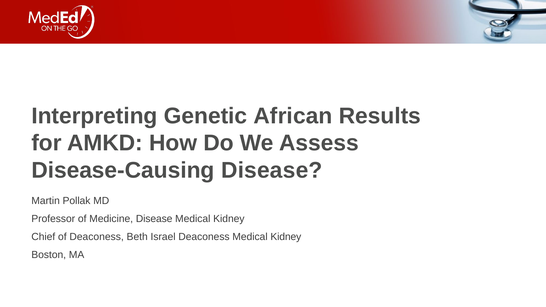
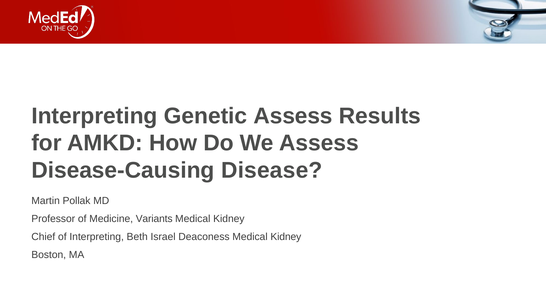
Genetic African: African -> Assess
Medicine Disease: Disease -> Variants
of Deaconess: Deaconess -> Interpreting
